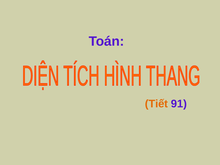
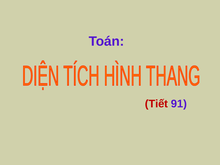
Tiết colour: orange -> red
